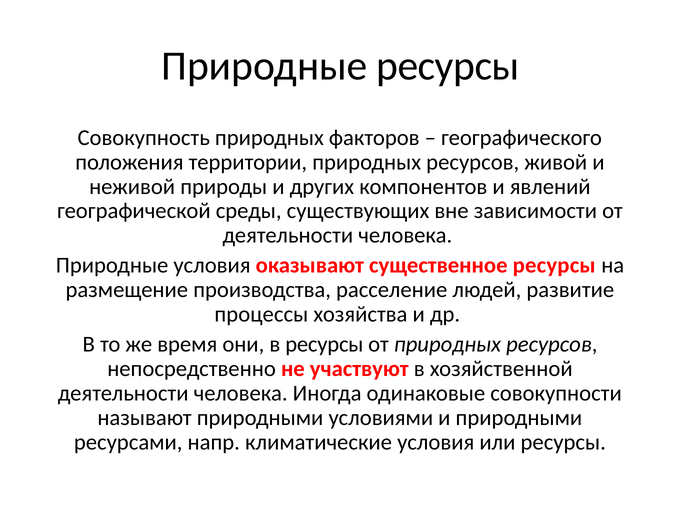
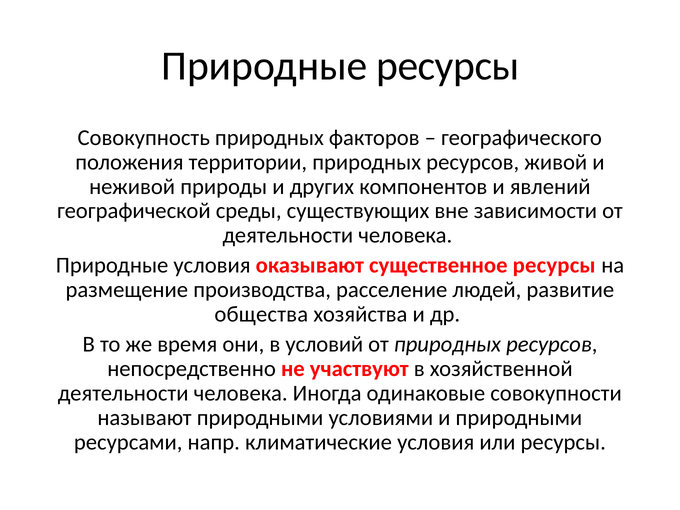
процессы: процессы -> общества
в ресурсы: ресурсы -> условий
